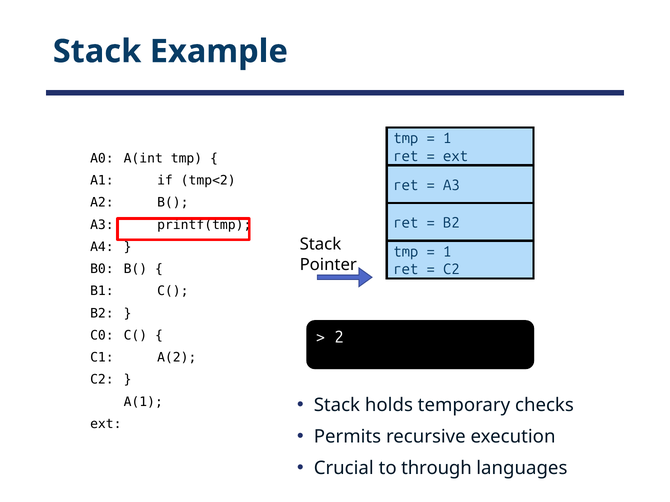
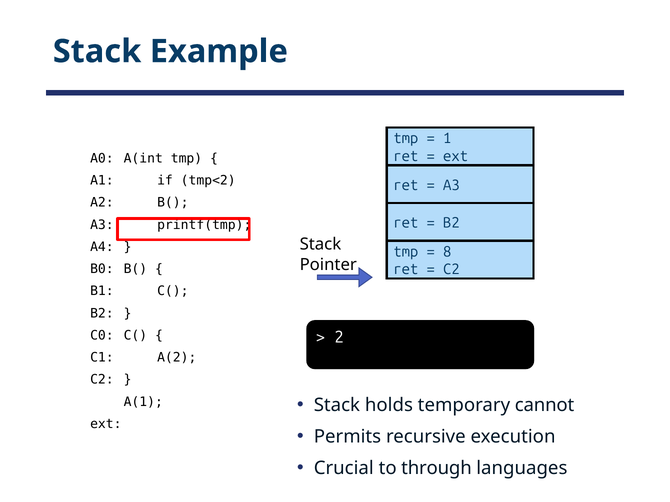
1 at (447, 252): 1 -> 8
checks: checks -> cannot
